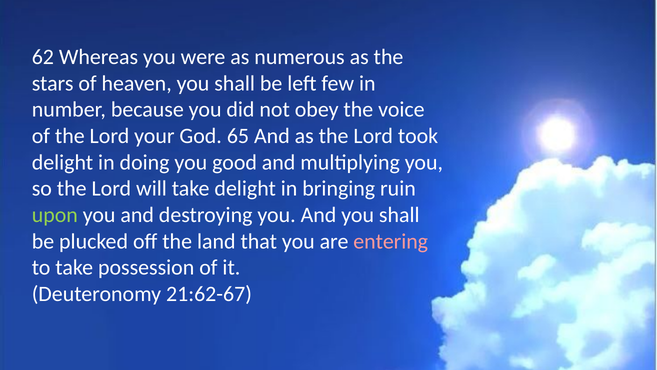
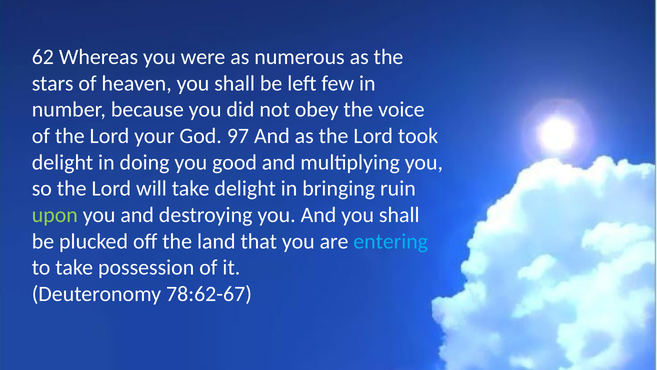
65: 65 -> 97
entering colour: pink -> light blue
21:62-67: 21:62-67 -> 78:62-67
